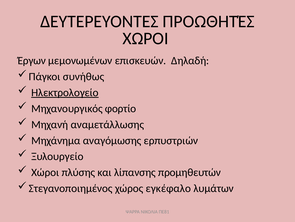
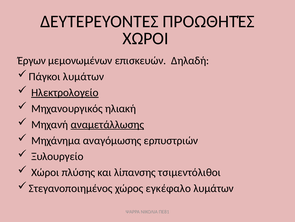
Πάγκοι συνήθως: συνήθως -> λυμάτων
φορτίο: φορτίο -> ηλιακή
αναμετάλλωσης underline: none -> present
προμηθευτών: προμηθευτών -> τσιμεντόλιθοι
